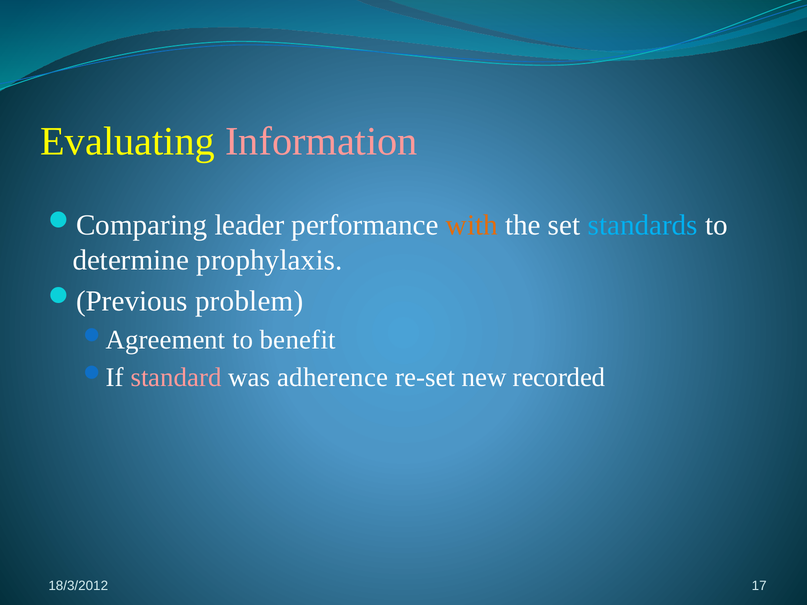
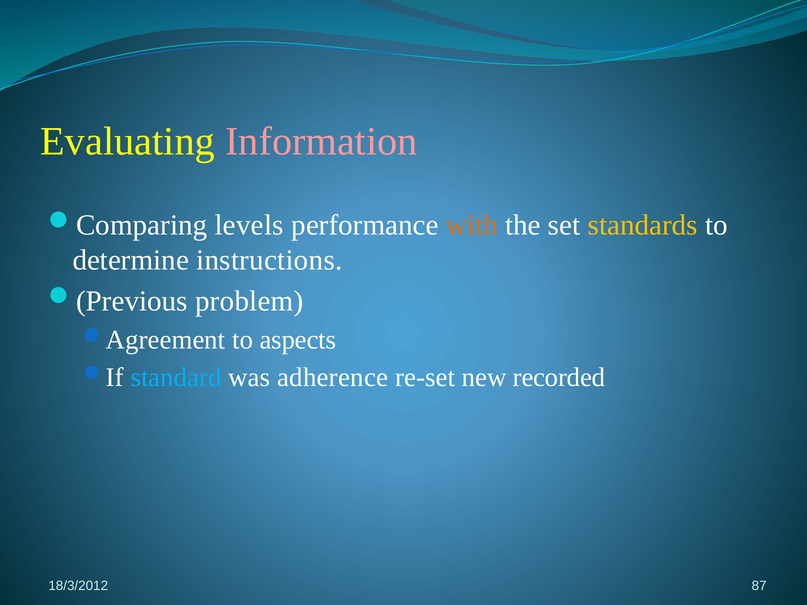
leader: leader -> levels
standards colour: light blue -> yellow
prophylaxis: prophylaxis -> instructions
benefit: benefit -> aspects
standard colour: pink -> light blue
17: 17 -> 87
